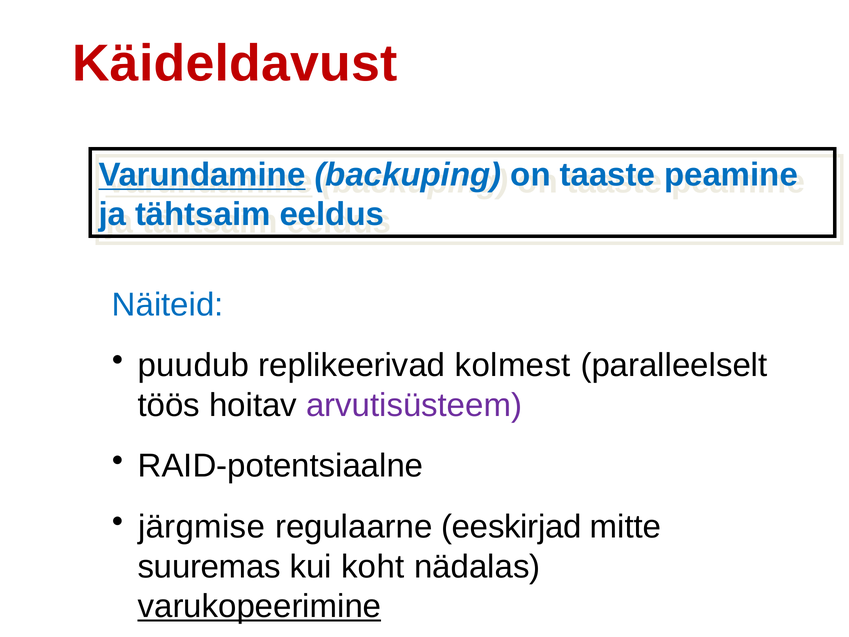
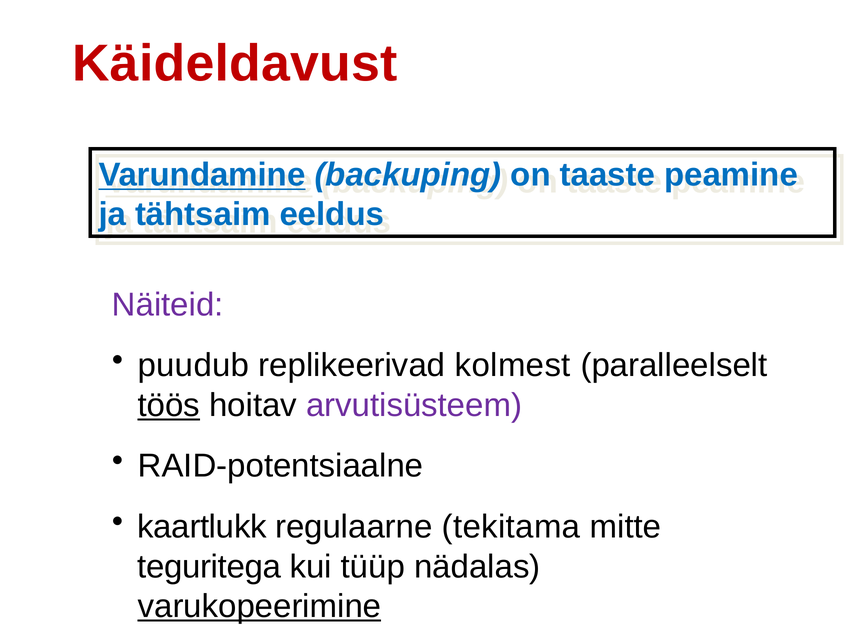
Näiteid colour: blue -> purple
töös underline: none -> present
järgmise: järgmise -> kaartlukk
eeskirjad: eeskirjad -> tekitama
suuremas: suuremas -> teguritega
koht: koht -> tüüp
